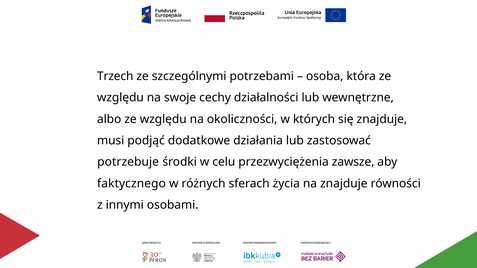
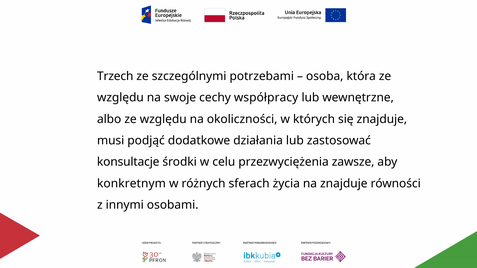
działalności: działalności -> współpracy
potrzebuje: potrzebuje -> konsultacje
faktycznego: faktycznego -> konkretnym
